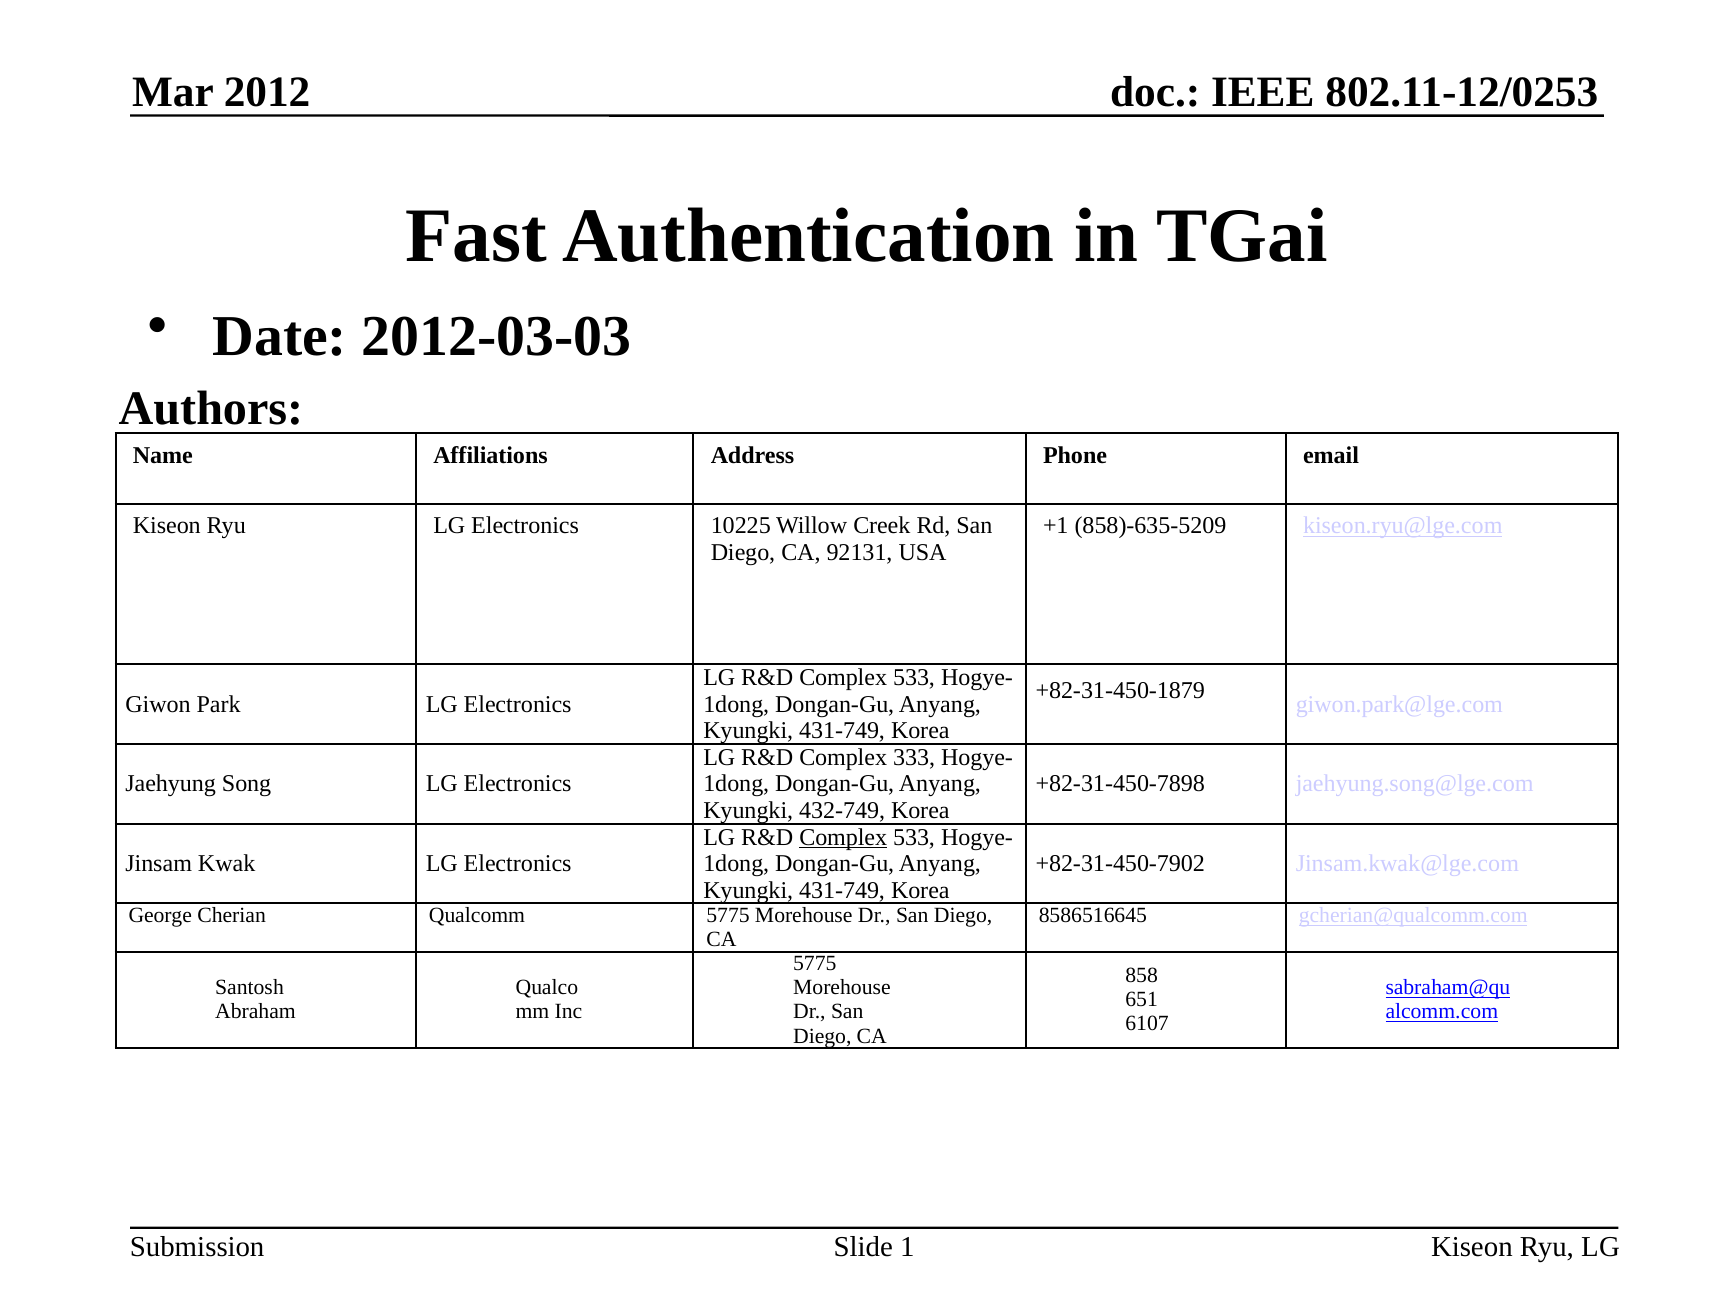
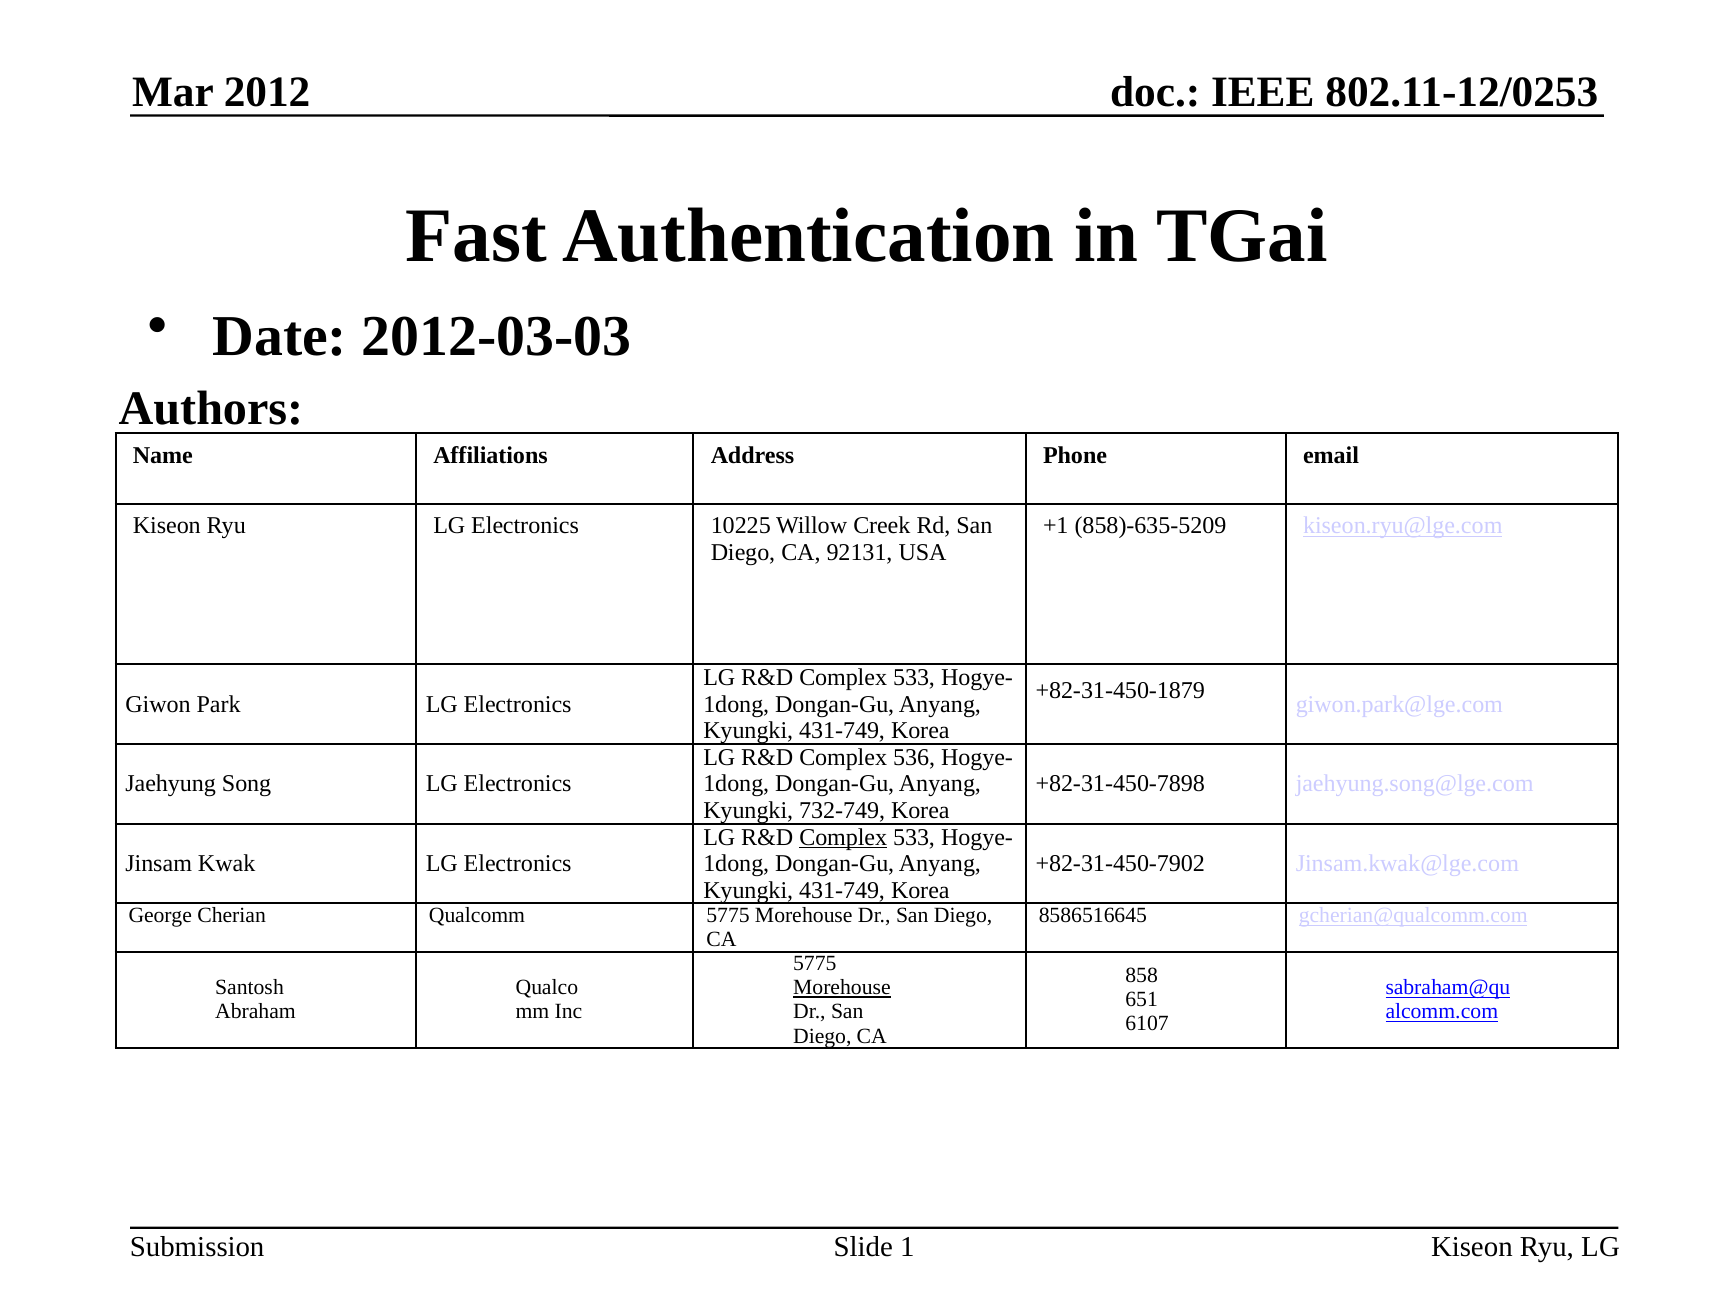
333: 333 -> 536
432-749: 432-749 -> 732-749
Morehouse at (842, 988) underline: none -> present
